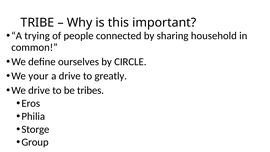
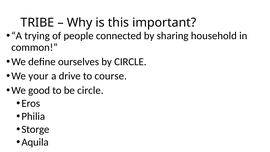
greatly: greatly -> course
We drive: drive -> good
be tribes: tribes -> circle
Group: Group -> Aquila
